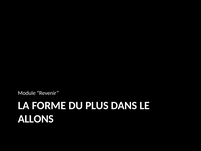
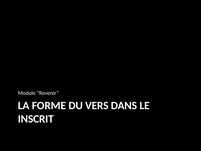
PLUS: PLUS -> VERS
ALLONS: ALLONS -> INSCRIT
